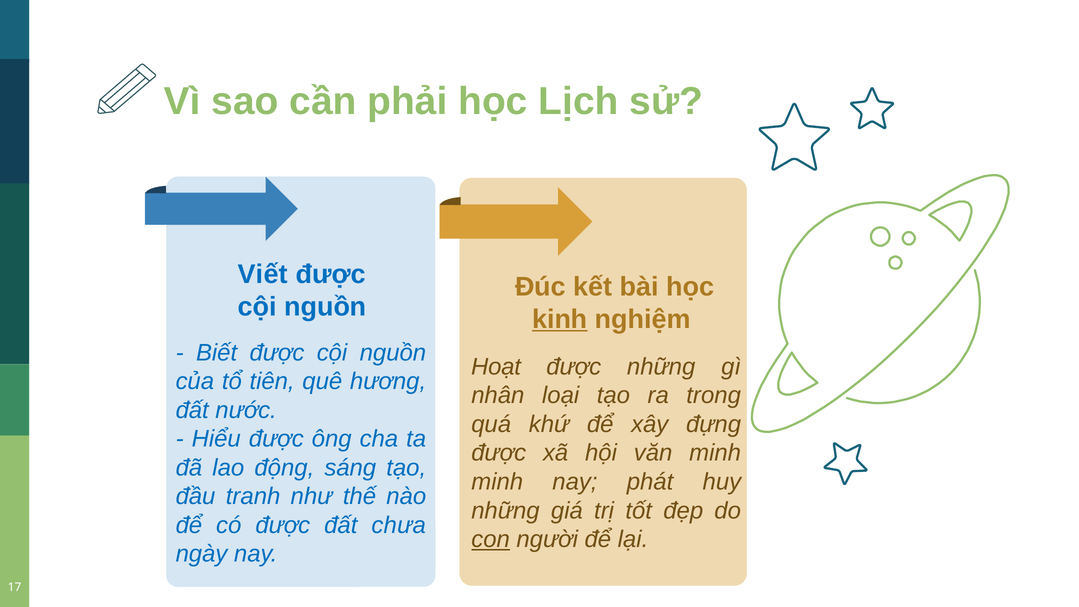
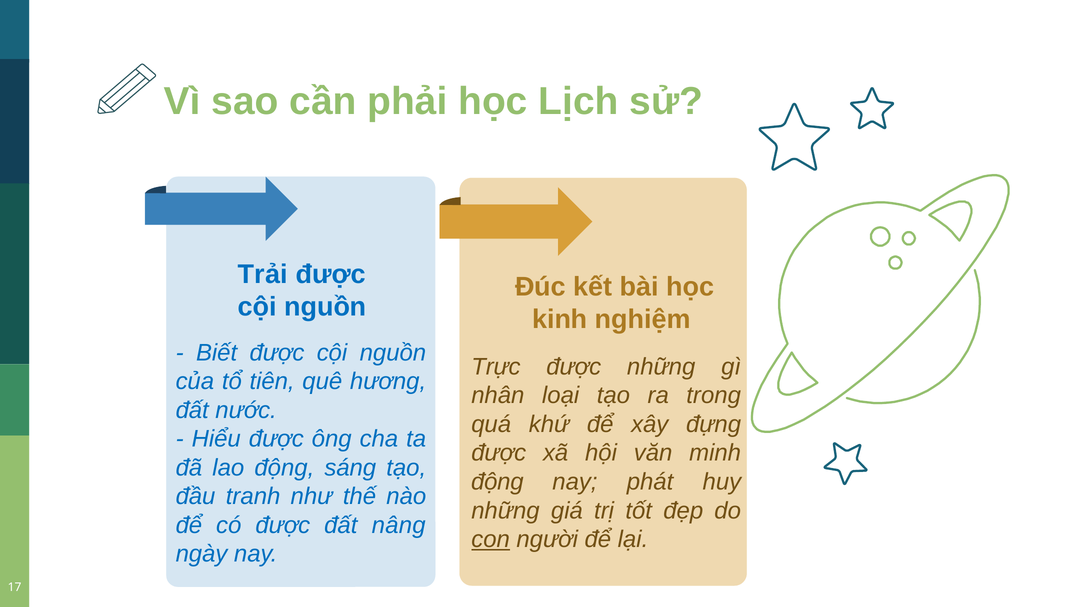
Viết: Viết -> Trải
kinh underline: present -> none
Hoạt: Hoạt -> Trực
minh at (497, 482): minh -> động
chưa: chưa -> nâng
